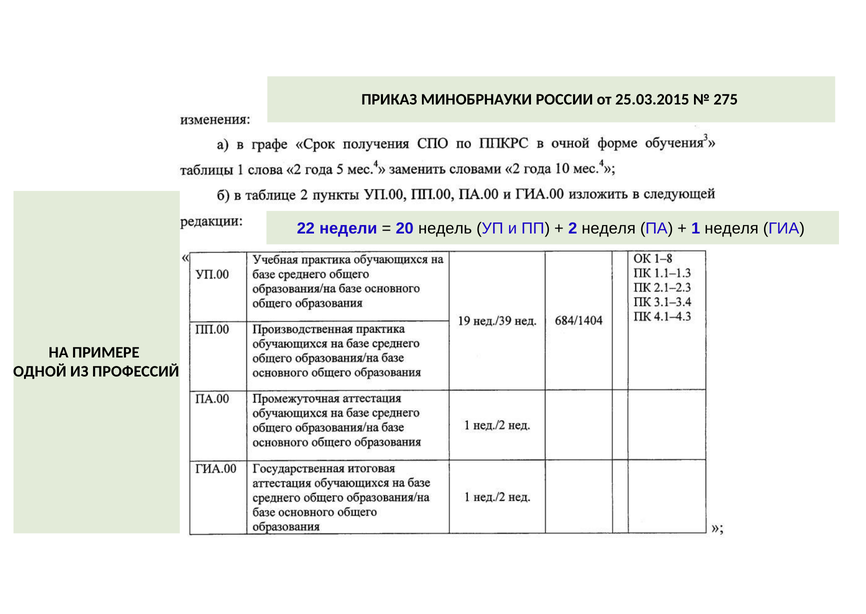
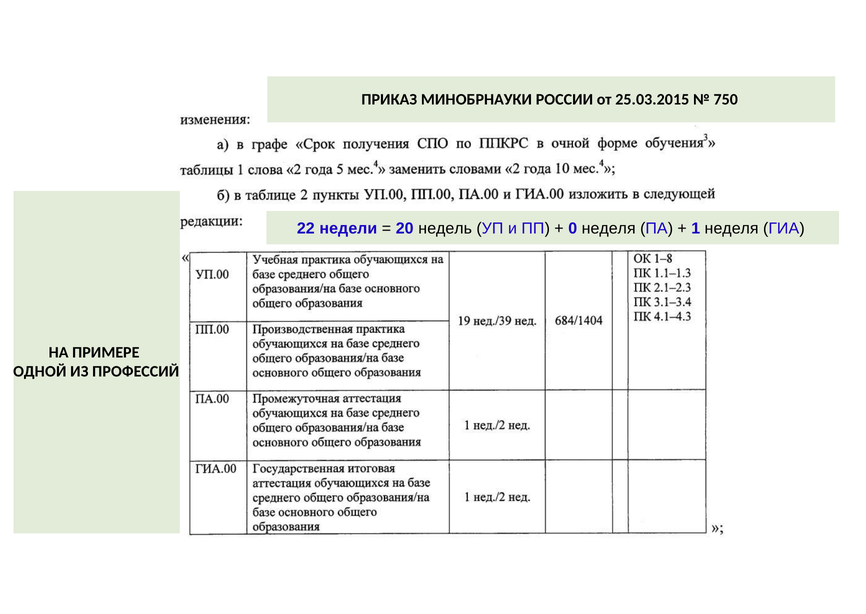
275: 275 -> 750
2: 2 -> 0
